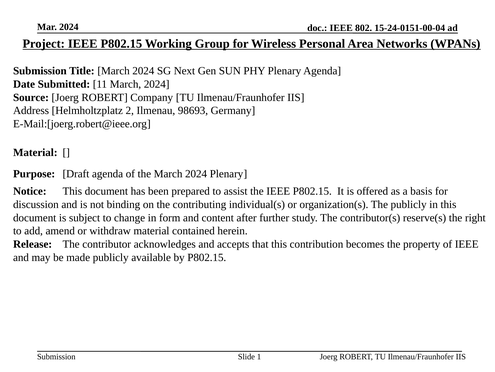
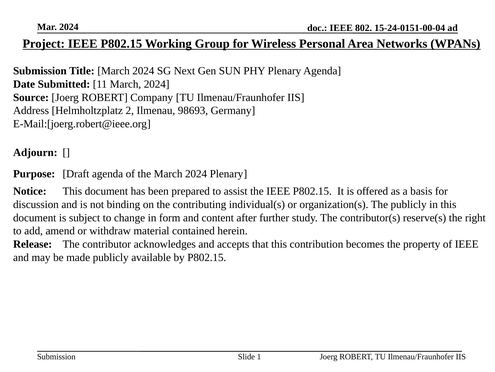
Material at (35, 152): Material -> Adjourn
